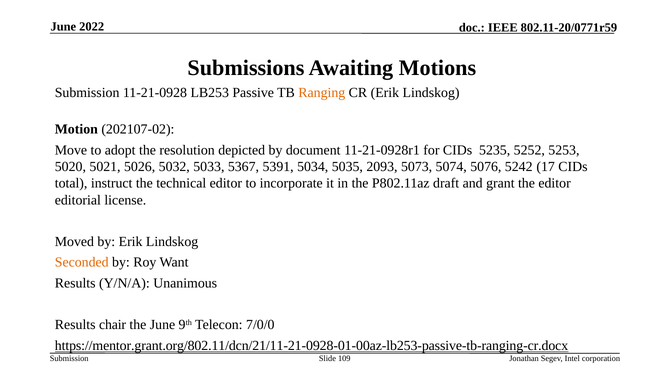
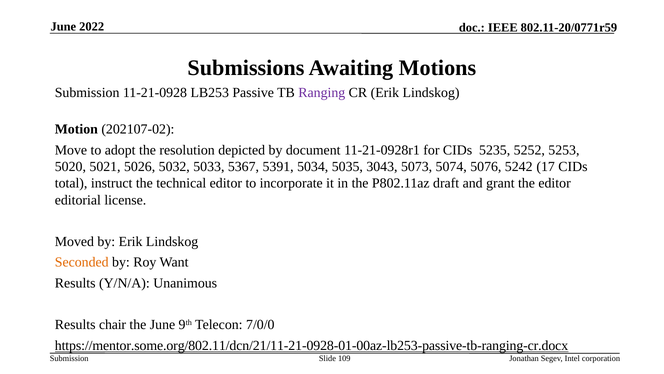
Ranging colour: orange -> purple
2093: 2093 -> 3043
https://mentor.grant.org/802.11/dcn/21/11-21-0928-01-00az-lb253-passive-tb-ranging-cr.docx: https://mentor.grant.org/802.11/dcn/21/11-21-0928-01-00az-lb253-passive-tb-ranging-cr.docx -> https://mentor.some.org/802.11/dcn/21/11-21-0928-01-00az-lb253-passive-tb-ranging-cr.docx
